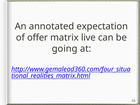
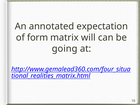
offer: offer -> form
live: live -> will
